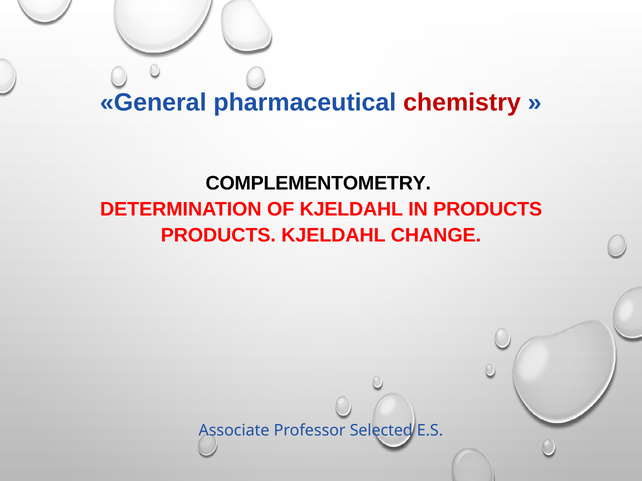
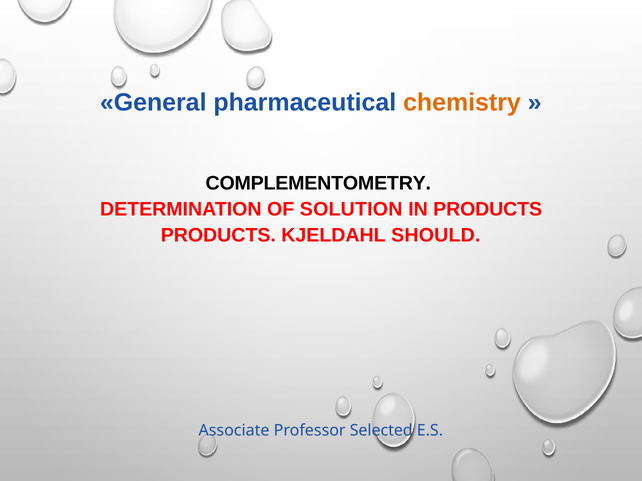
chemistry colour: red -> orange
OF KJELDAHL: KJELDAHL -> SOLUTION
CHANGE: CHANGE -> SHOULD
